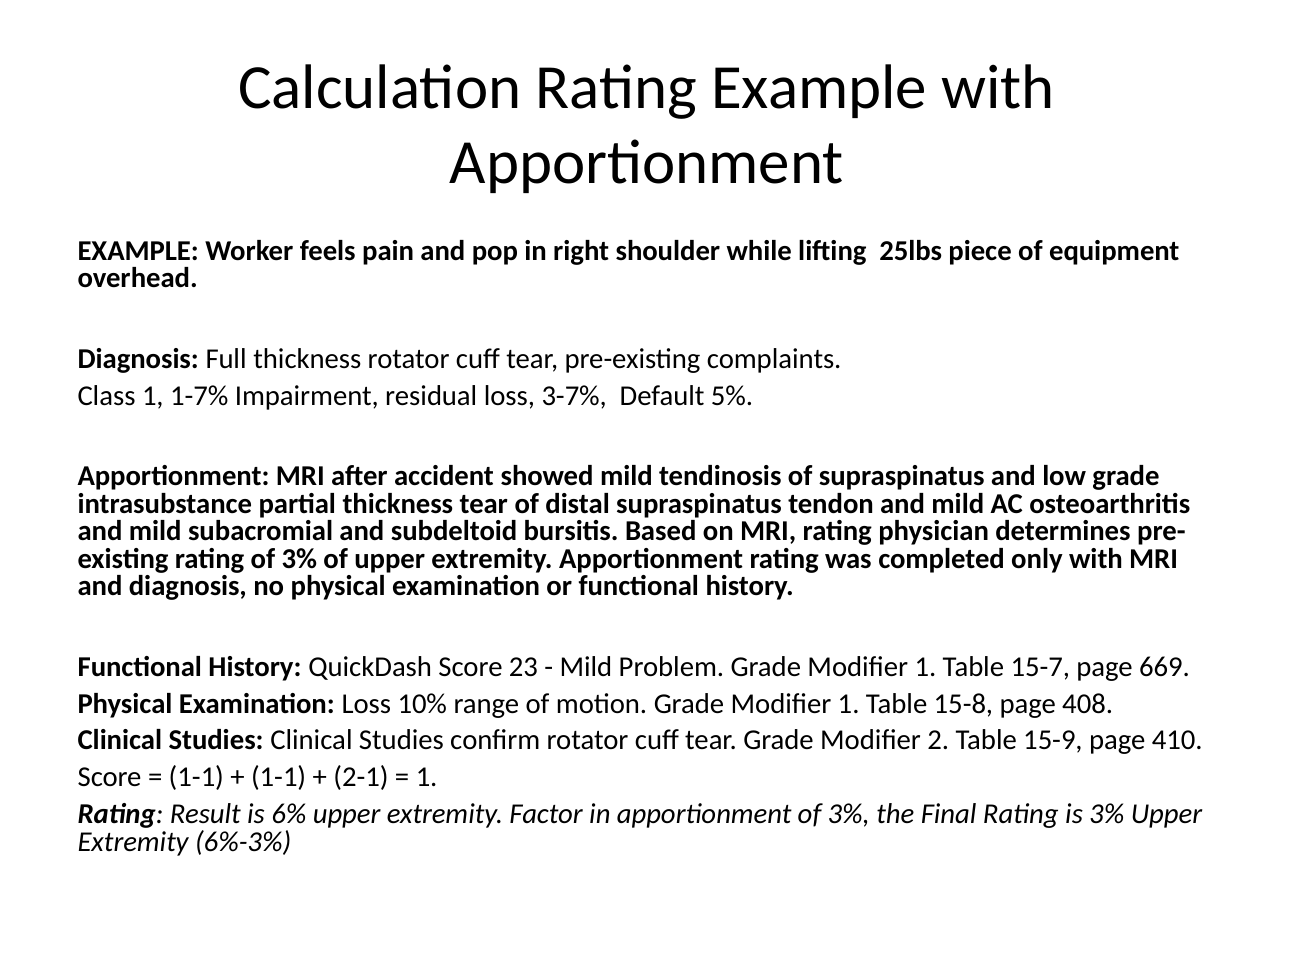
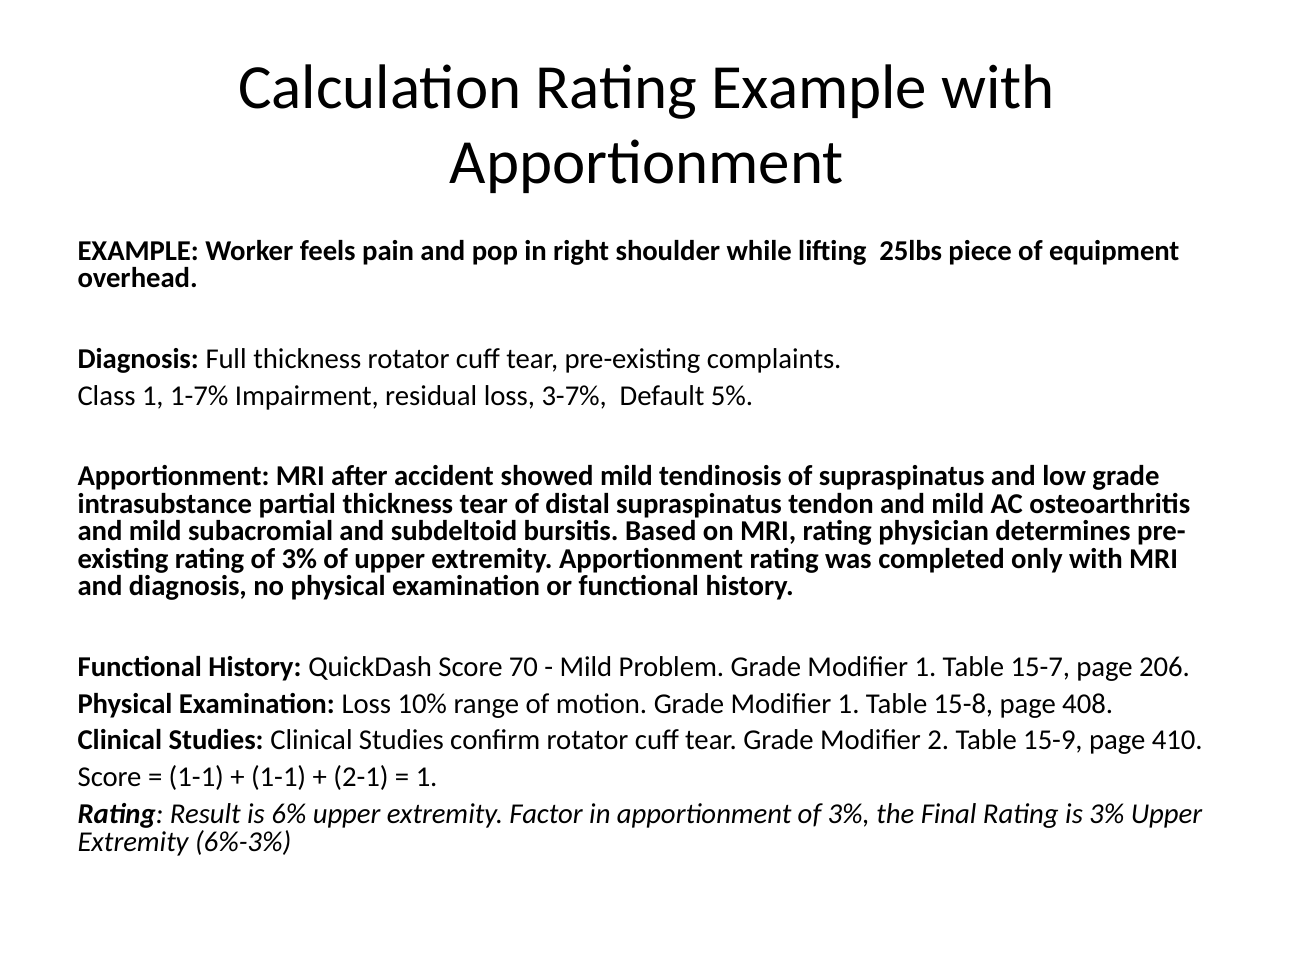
23: 23 -> 70
669: 669 -> 206
